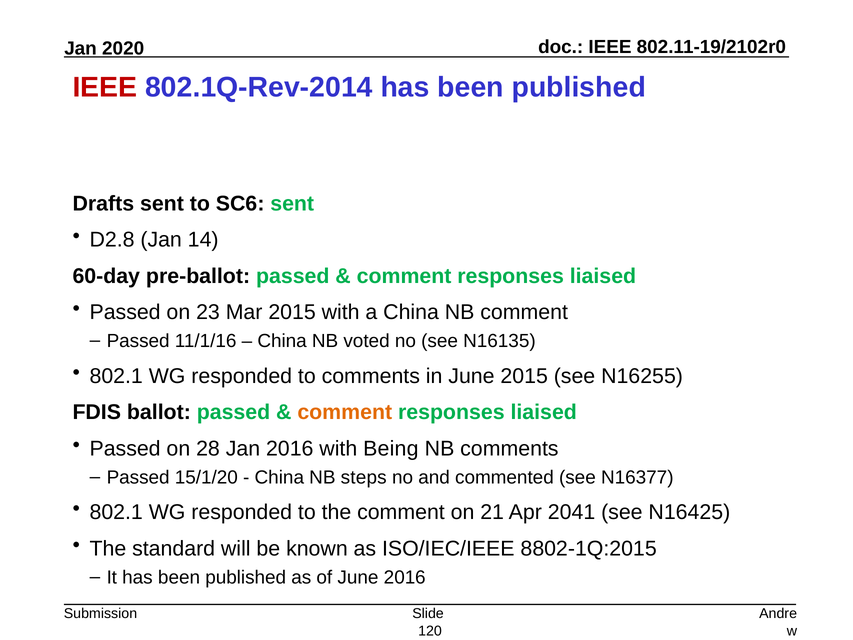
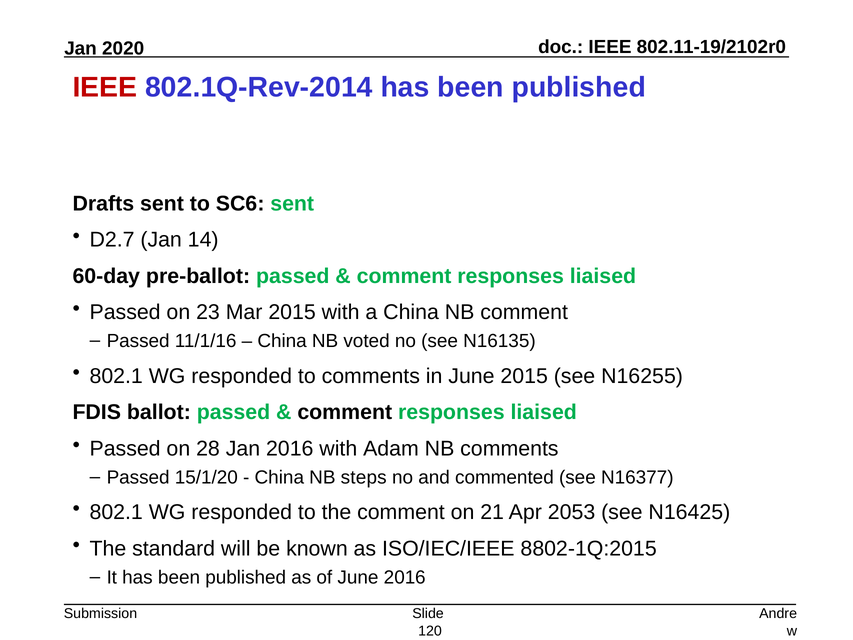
D2.8: D2.8 -> D2.7
comment at (345, 412) colour: orange -> black
Being: Being -> Adam
2041: 2041 -> 2053
